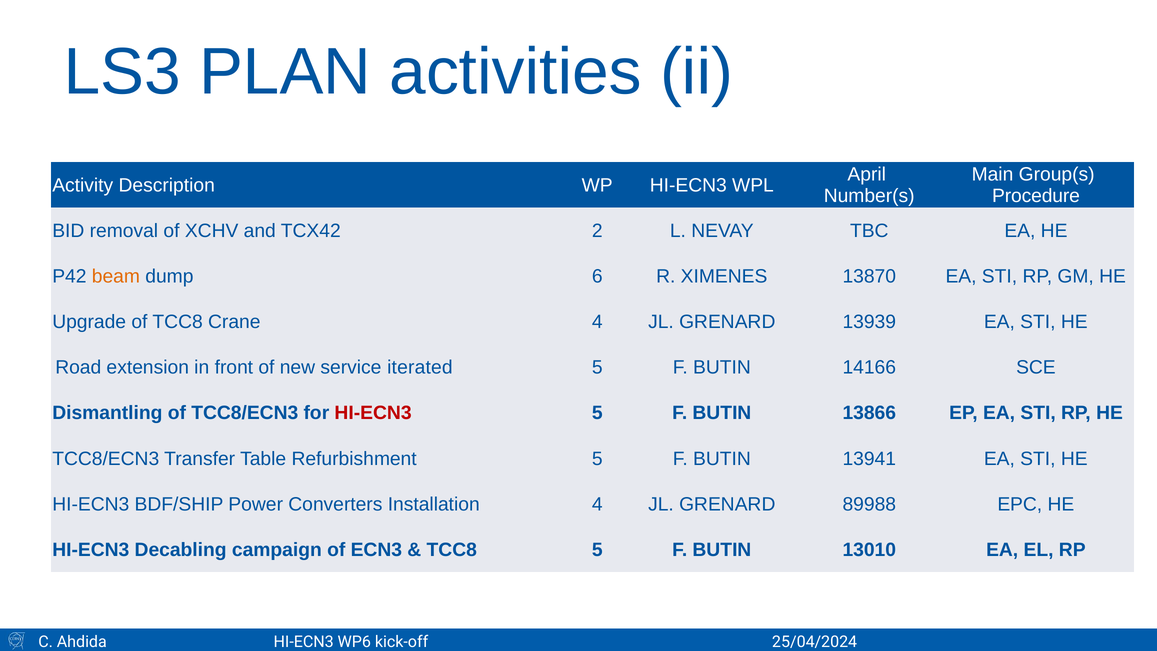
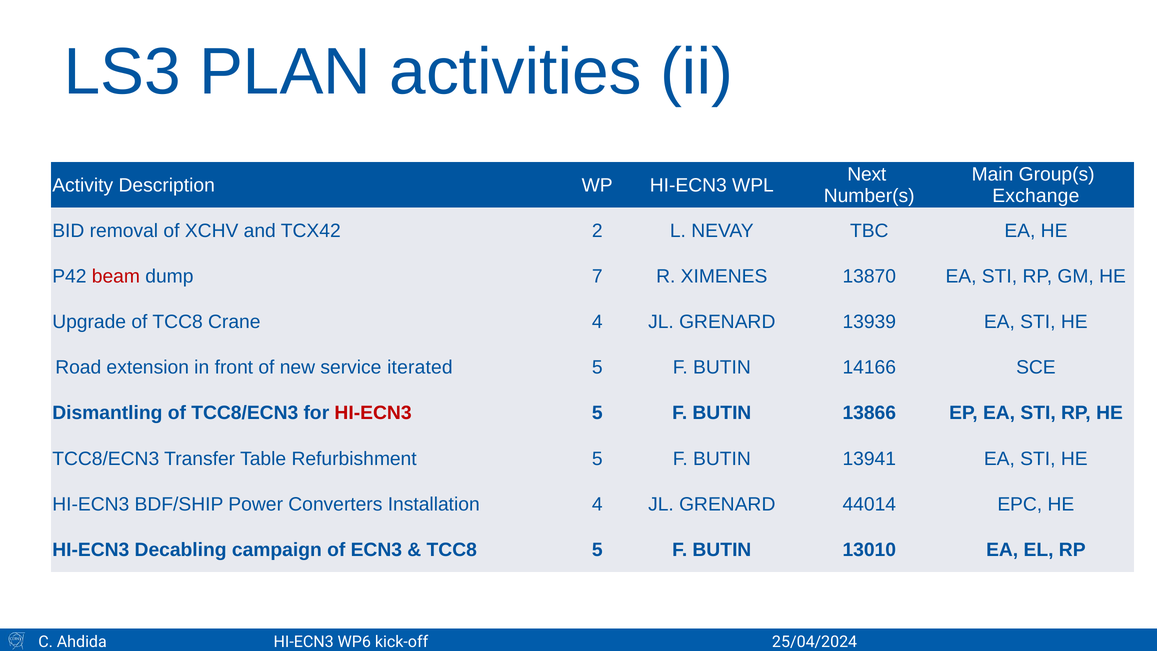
April: April -> Next
Procedure: Procedure -> Exchange
beam colour: orange -> red
6: 6 -> 7
89988: 89988 -> 44014
